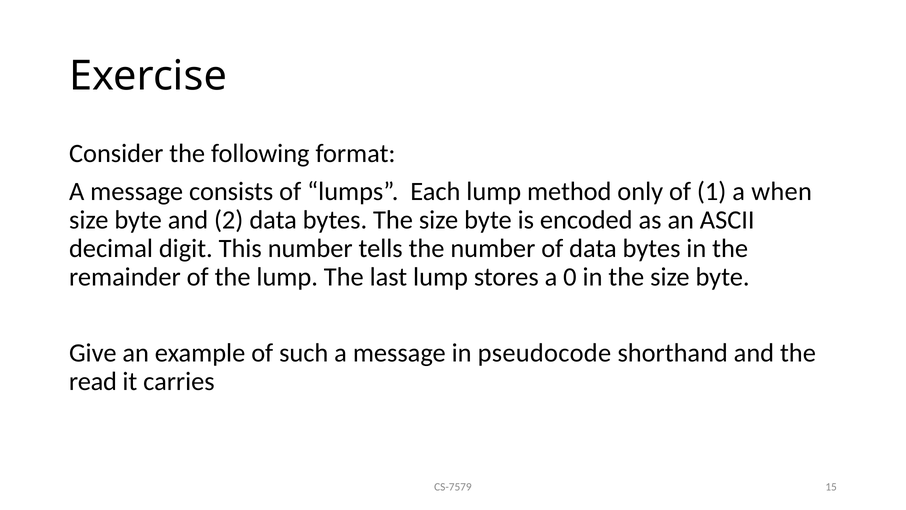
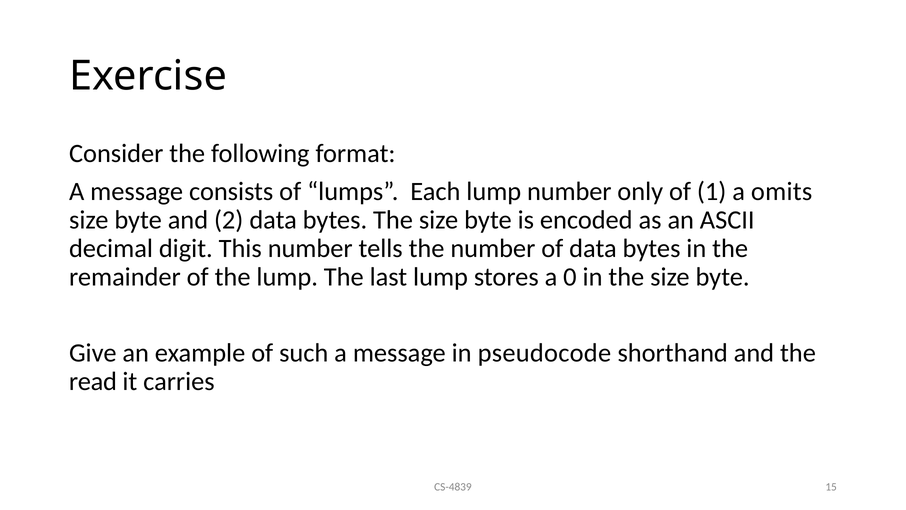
lump method: method -> number
when: when -> omits
CS-7579: CS-7579 -> CS-4839
